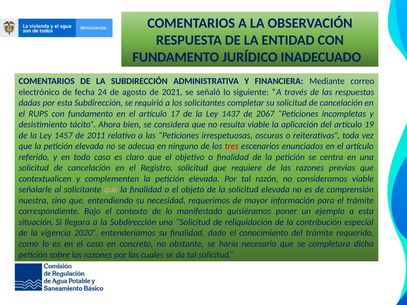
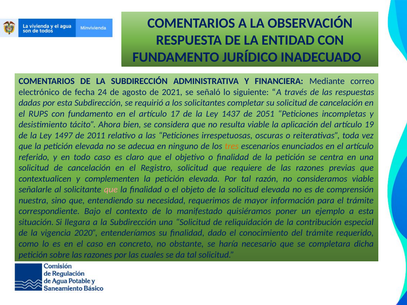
2067: 2067 -> 2051
1457: 1457 -> 1497
tres colour: red -> orange
